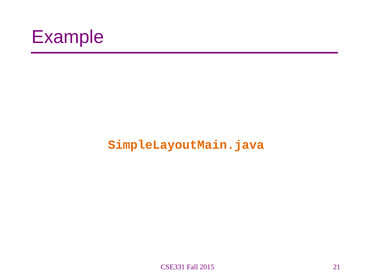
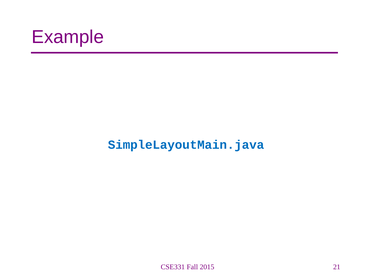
SimpleLayoutMain.java colour: orange -> blue
